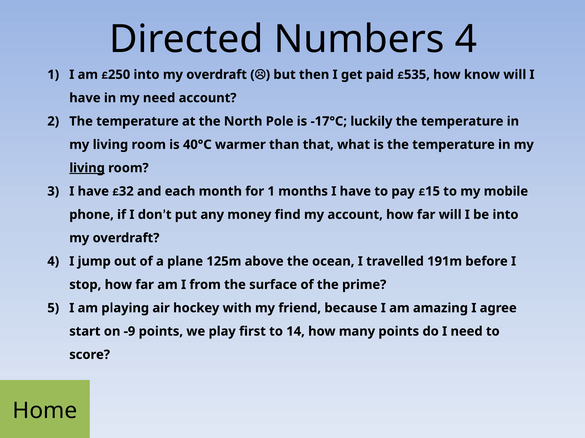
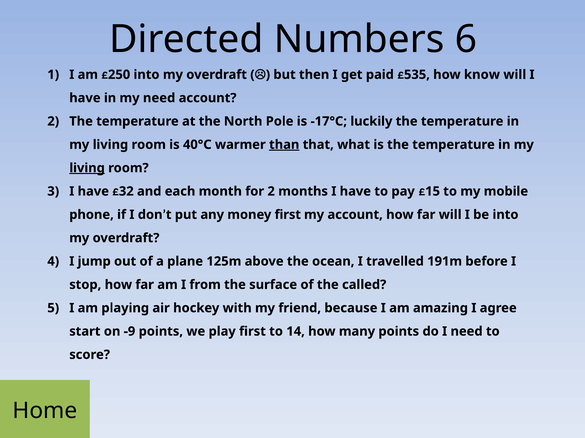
Numbers 4: 4 -> 6
than underline: none -> present
for 1: 1 -> 2
money find: find -> first
prime: prime -> called
